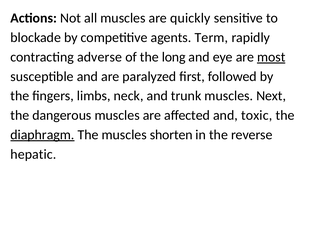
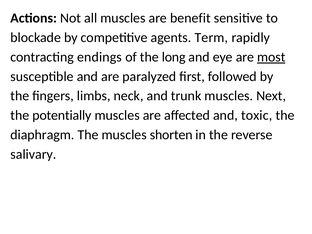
quickly: quickly -> benefit
adverse: adverse -> endings
dangerous: dangerous -> potentially
diaphragm underline: present -> none
hepatic: hepatic -> salivary
